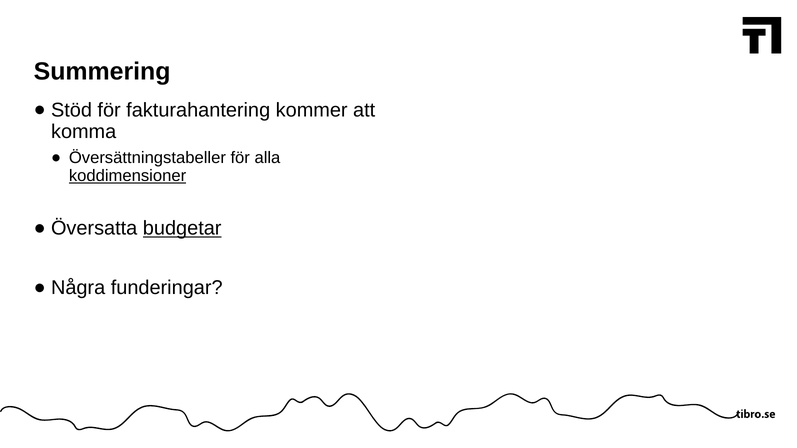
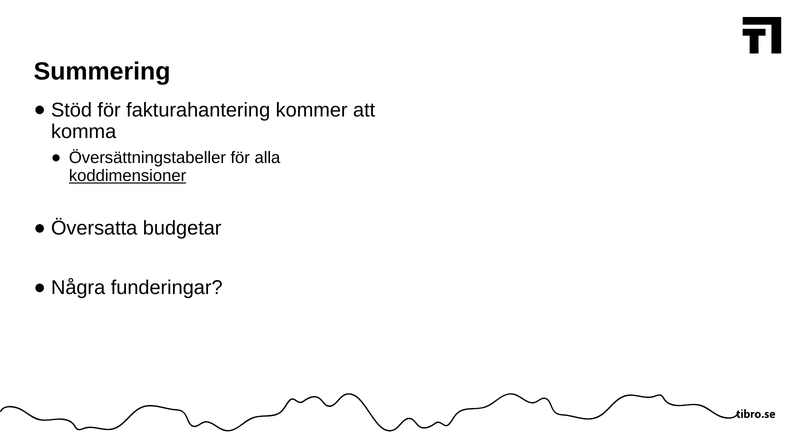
budgetar underline: present -> none
